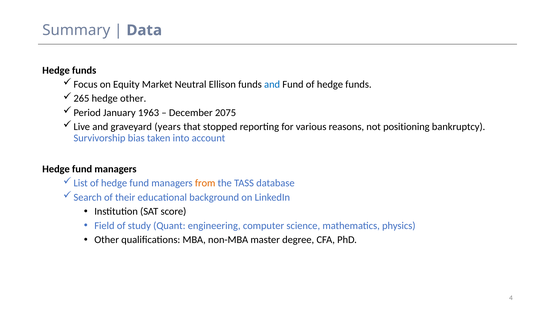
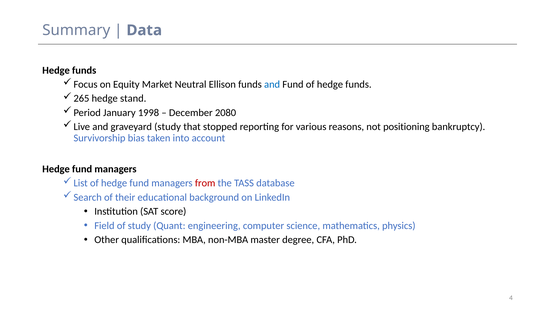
hedge other: other -> stand
1963: 1963 -> 1998
2075: 2075 -> 2080
graveyard years: years -> study
from colour: orange -> red
